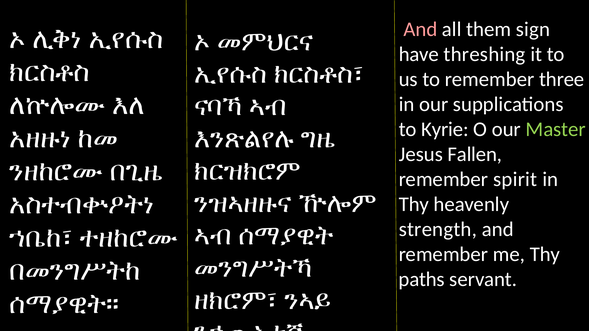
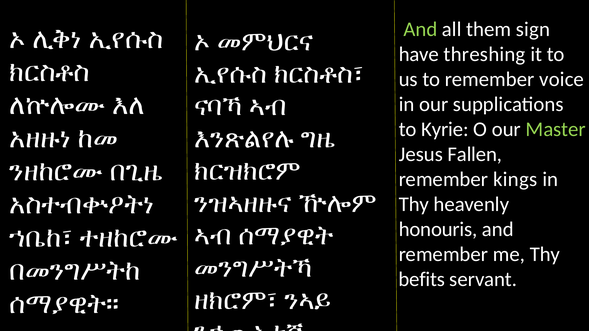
And at (420, 29) colour: pink -> light green
three: three -> voice
spirit: spirit -> kings
strength: strength -> honouris
paths: paths -> befits
